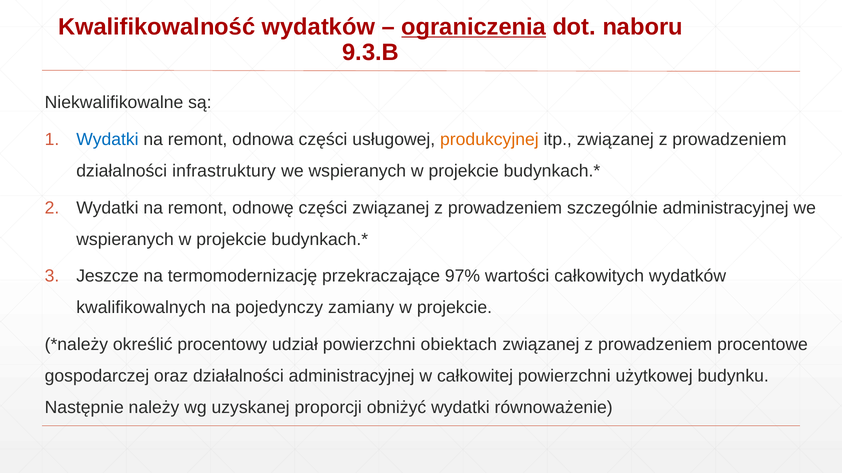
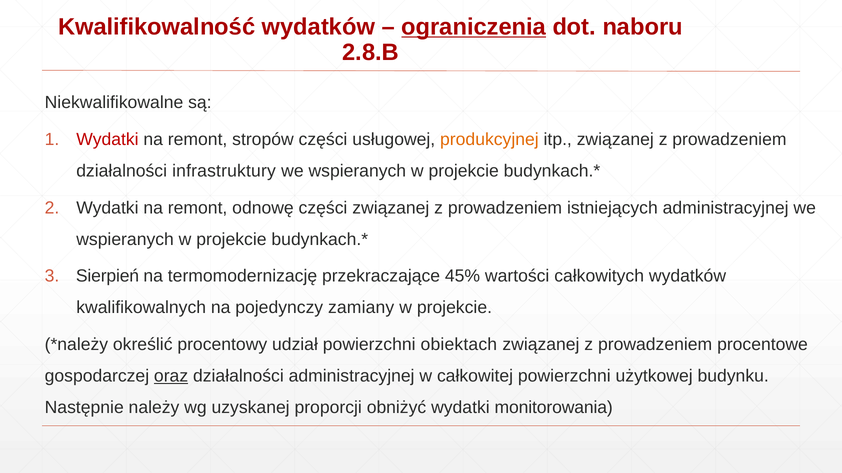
9.3.B: 9.3.B -> 2.8.B
Wydatki at (107, 140) colour: blue -> red
odnowa: odnowa -> stropów
szczególnie: szczególnie -> istniejących
Jeszcze: Jeszcze -> Sierpień
97%: 97% -> 45%
oraz underline: none -> present
równoważenie: równoważenie -> monitorowania
